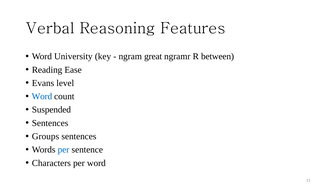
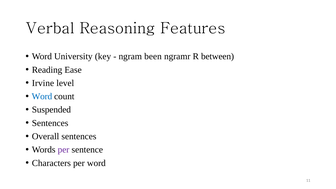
great: great -> been
Evans: Evans -> Irvine
Groups: Groups -> Overall
per at (64, 150) colour: blue -> purple
